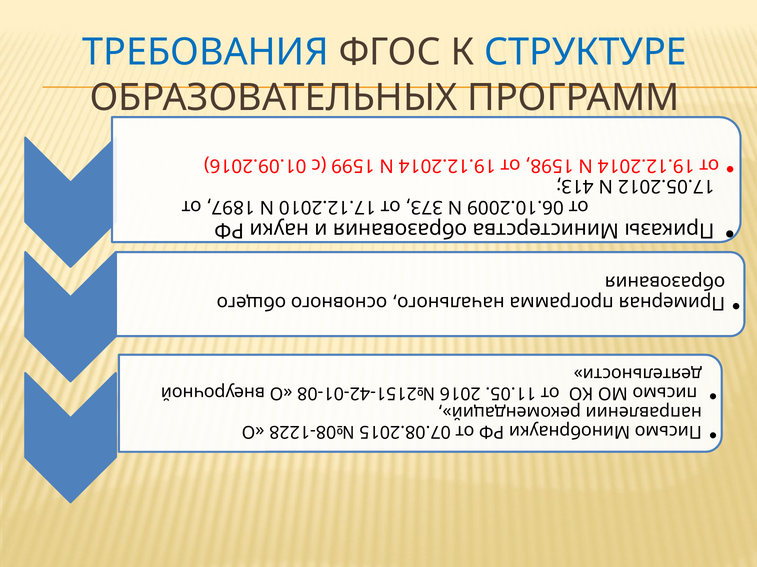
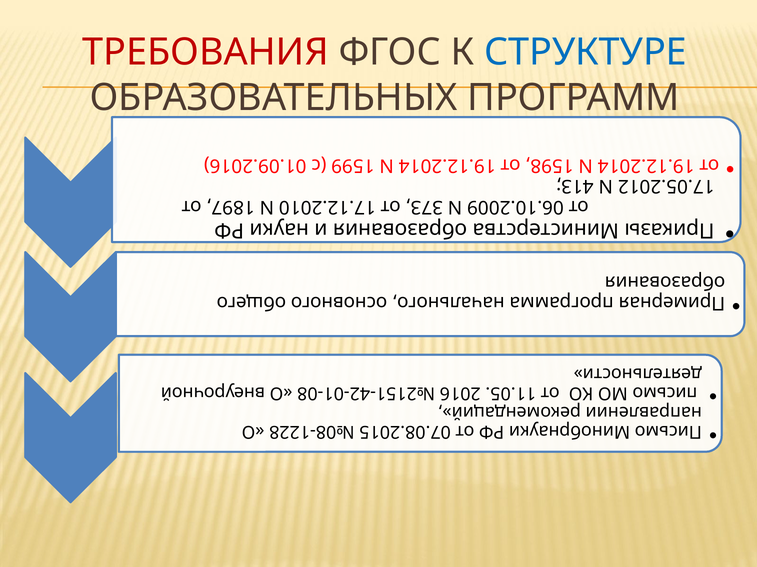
ТРЕБОВАНИЯ colour: blue -> red
